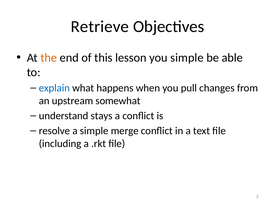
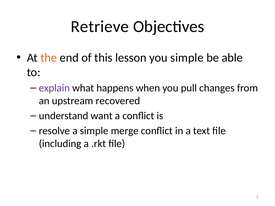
explain colour: blue -> purple
somewhat: somewhat -> recovered
stays: stays -> want
